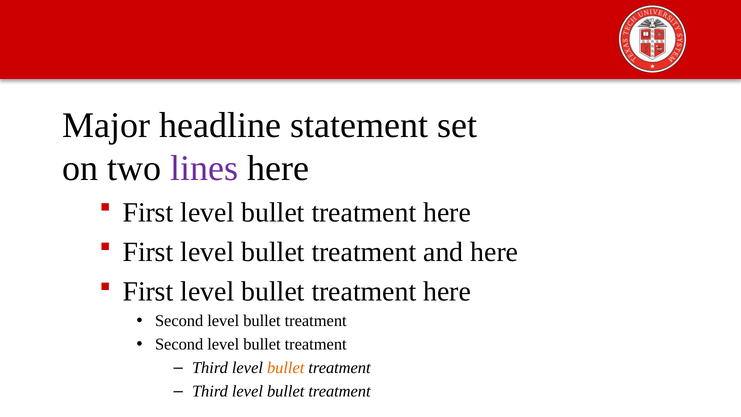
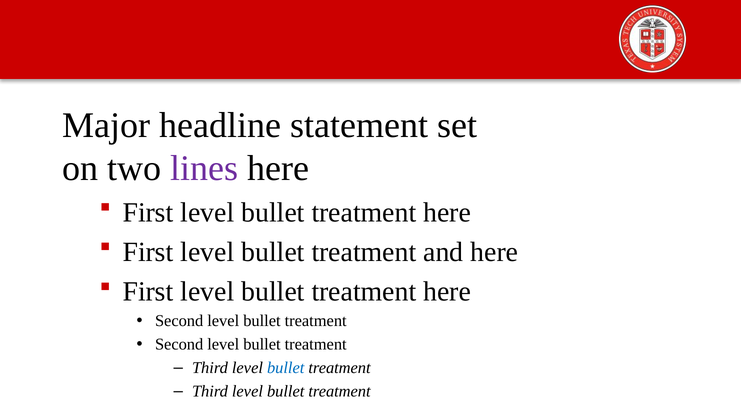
bullet at (286, 368) colour: orange -> blue
